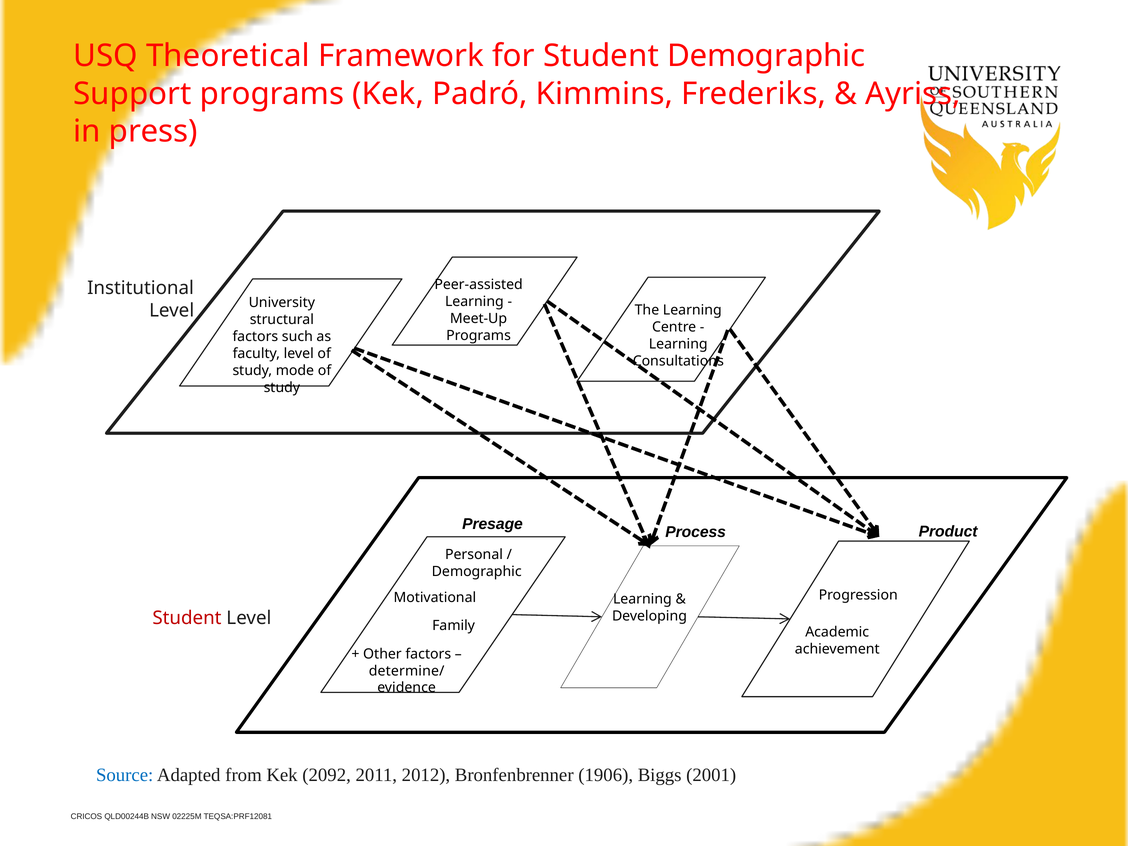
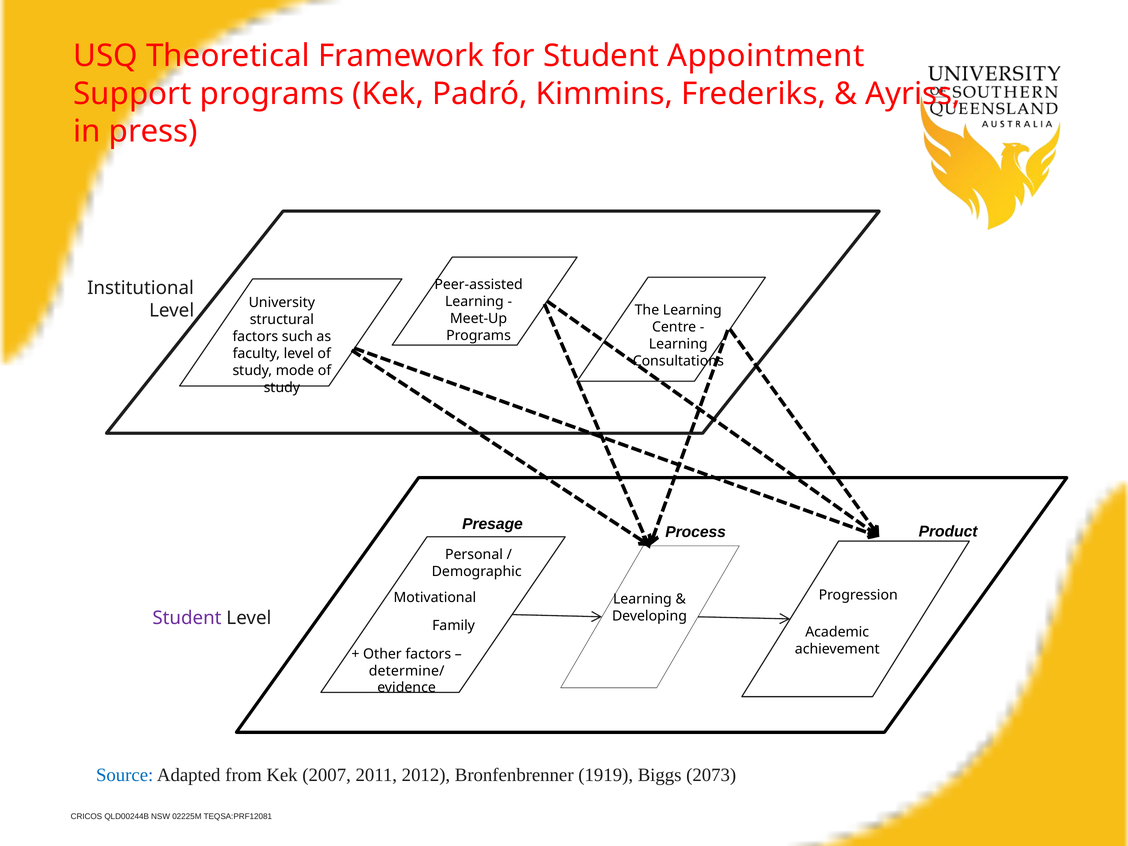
Student Demographic: Demographic -> Appointment
Student at (187, 618) colour: red -> purple
2092: 2092 -> 2007
1906: 1906 -> 1919
2001: 2001 -> 2073
